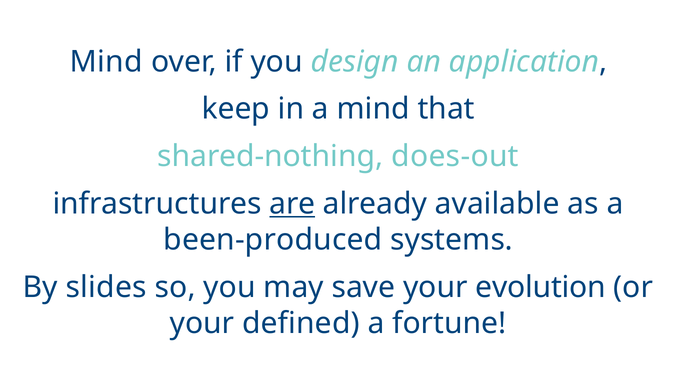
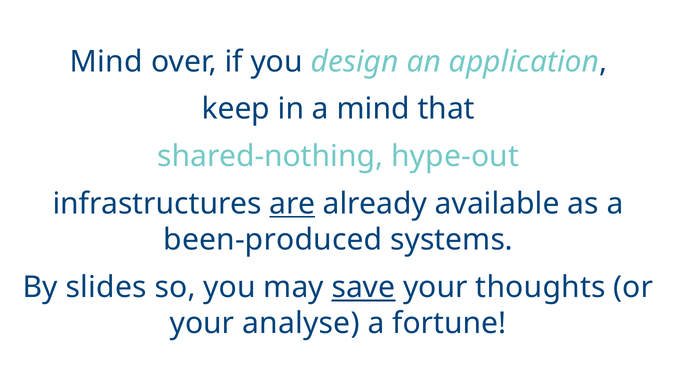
does-out: does-out -> hype-out
save underline: none -> present
evolution: evolution -> thoughts
defined: defined -> analyse
